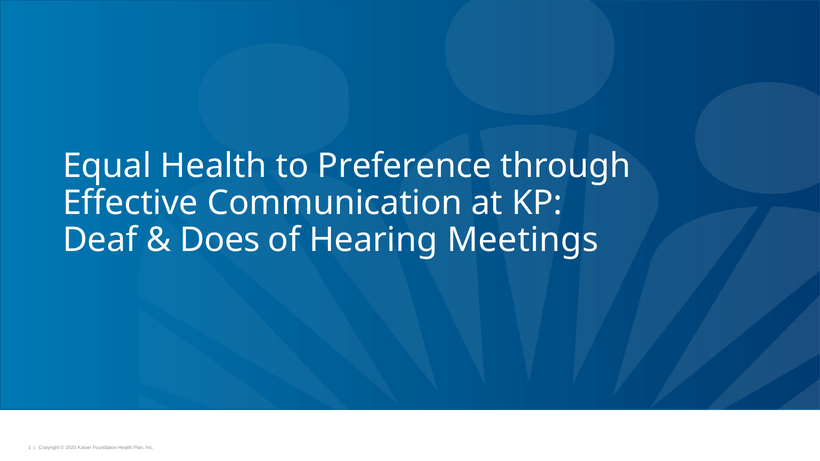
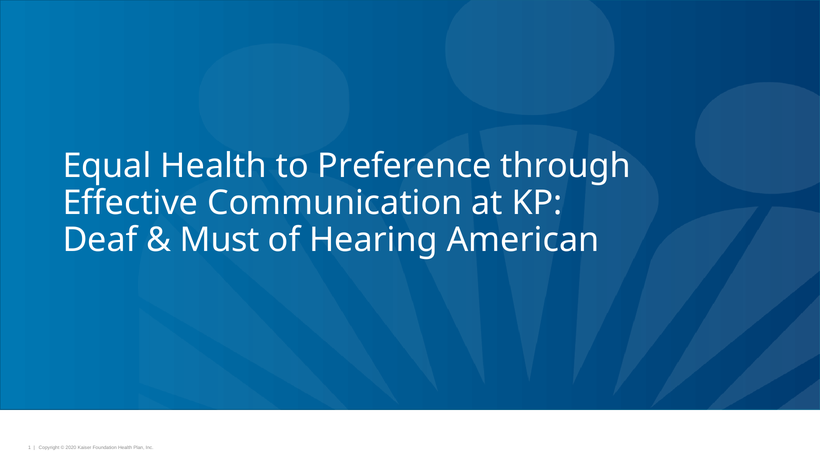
Does: Does -> Must
Meetings: Meetings -> American
